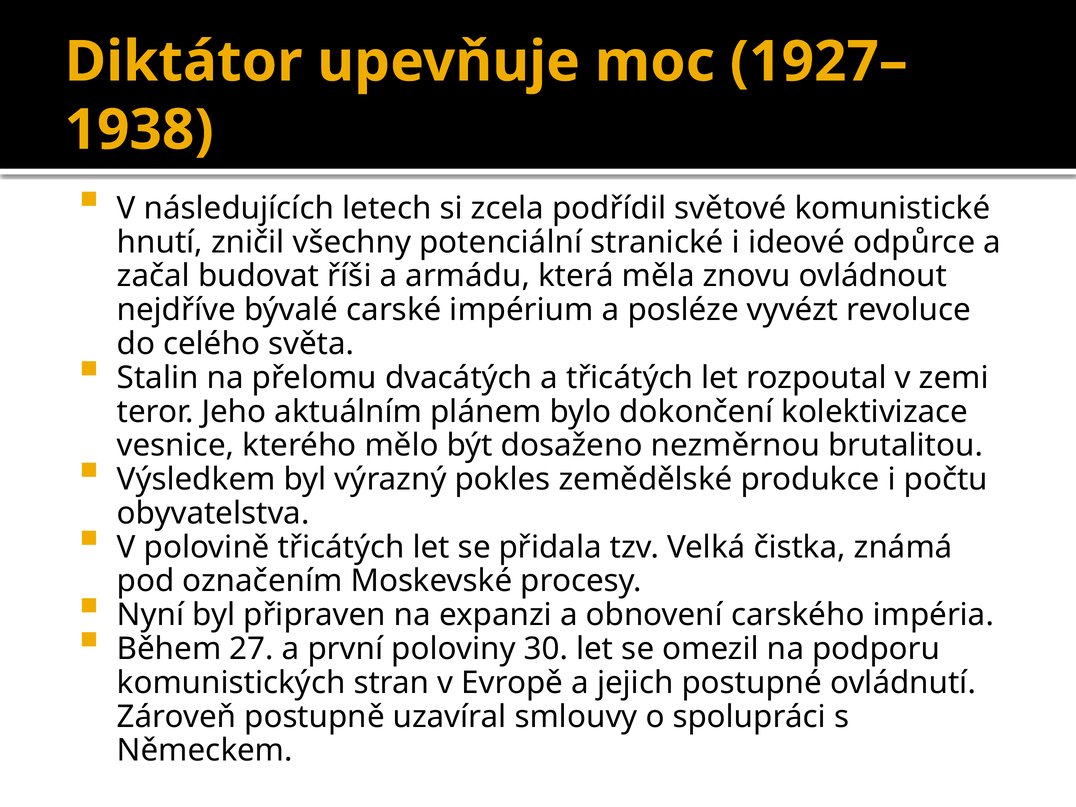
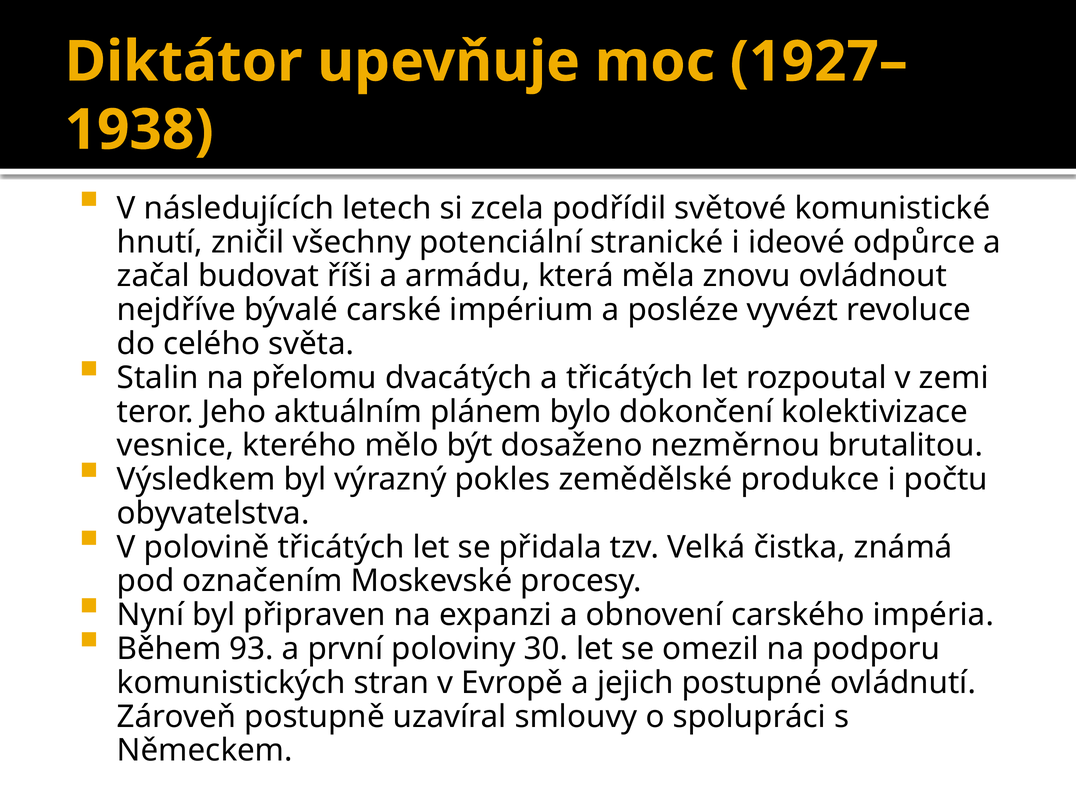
27: 27 -> 93
